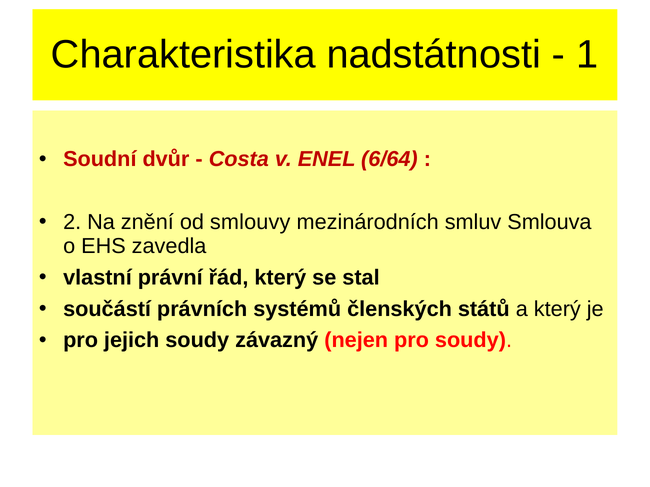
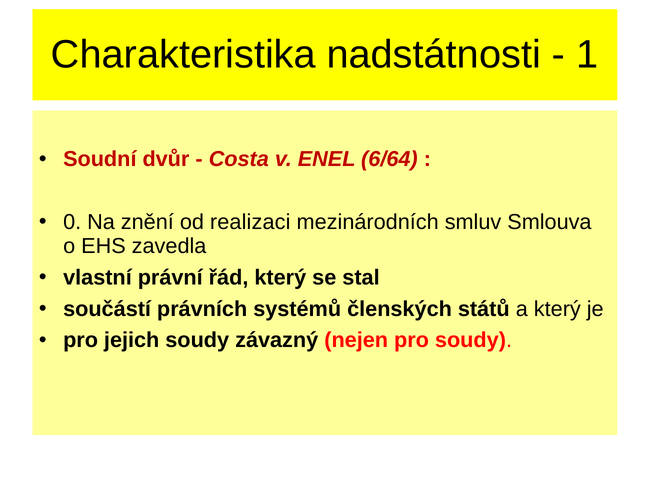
2: 2 -> 0
smlouvy: smlouvy -> realizaci
